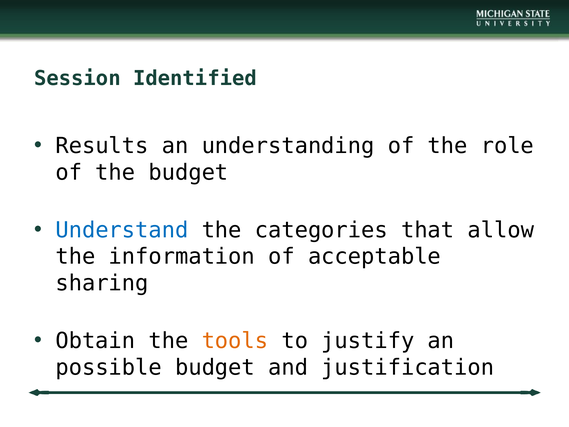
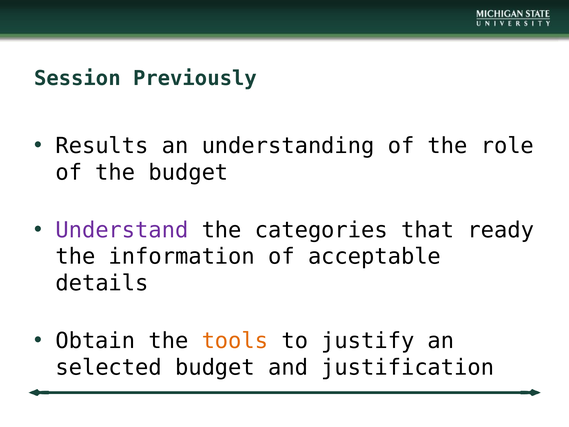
Identified: Identified -> Previously
Understand colour: blue -> purple
allow: allow -> ready
sharing: sharing -> details
possible: possible -> selected
